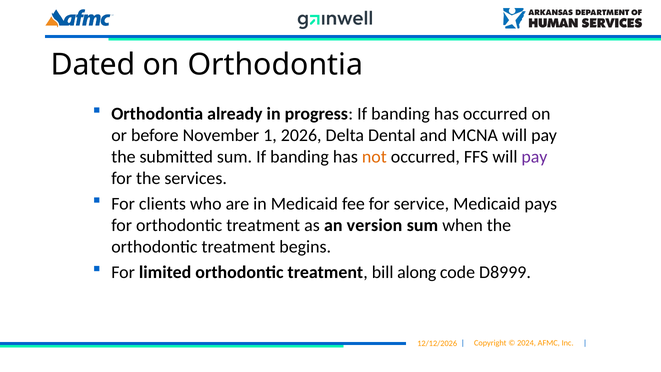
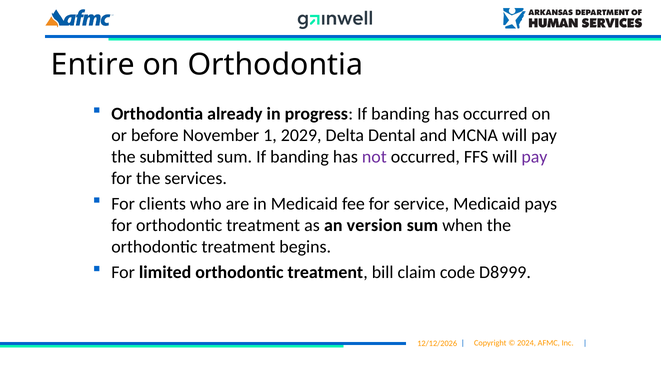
Dated: Dated -> Entire
2026: 2026 -> 2029
not colour: orange -> purple
along: along -> claim
